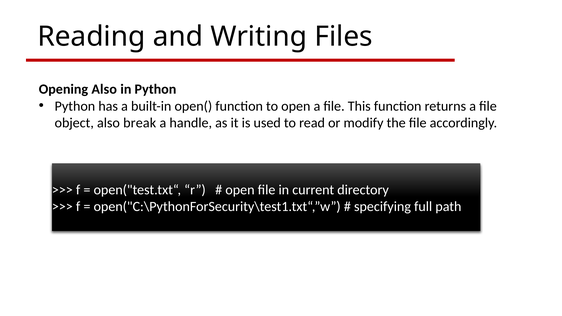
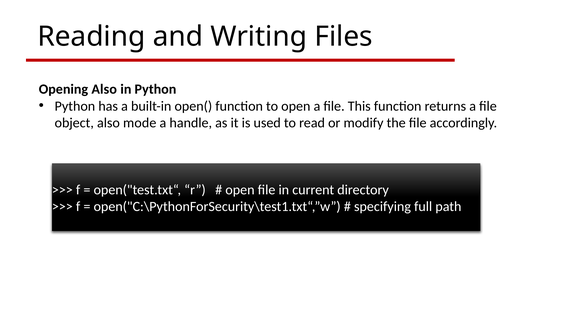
break: break -> mode
